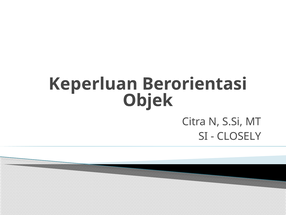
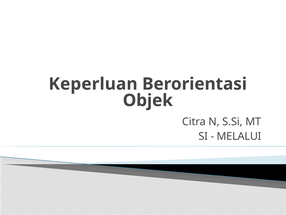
CLOSELY: CLOSELY -> MELALUI
